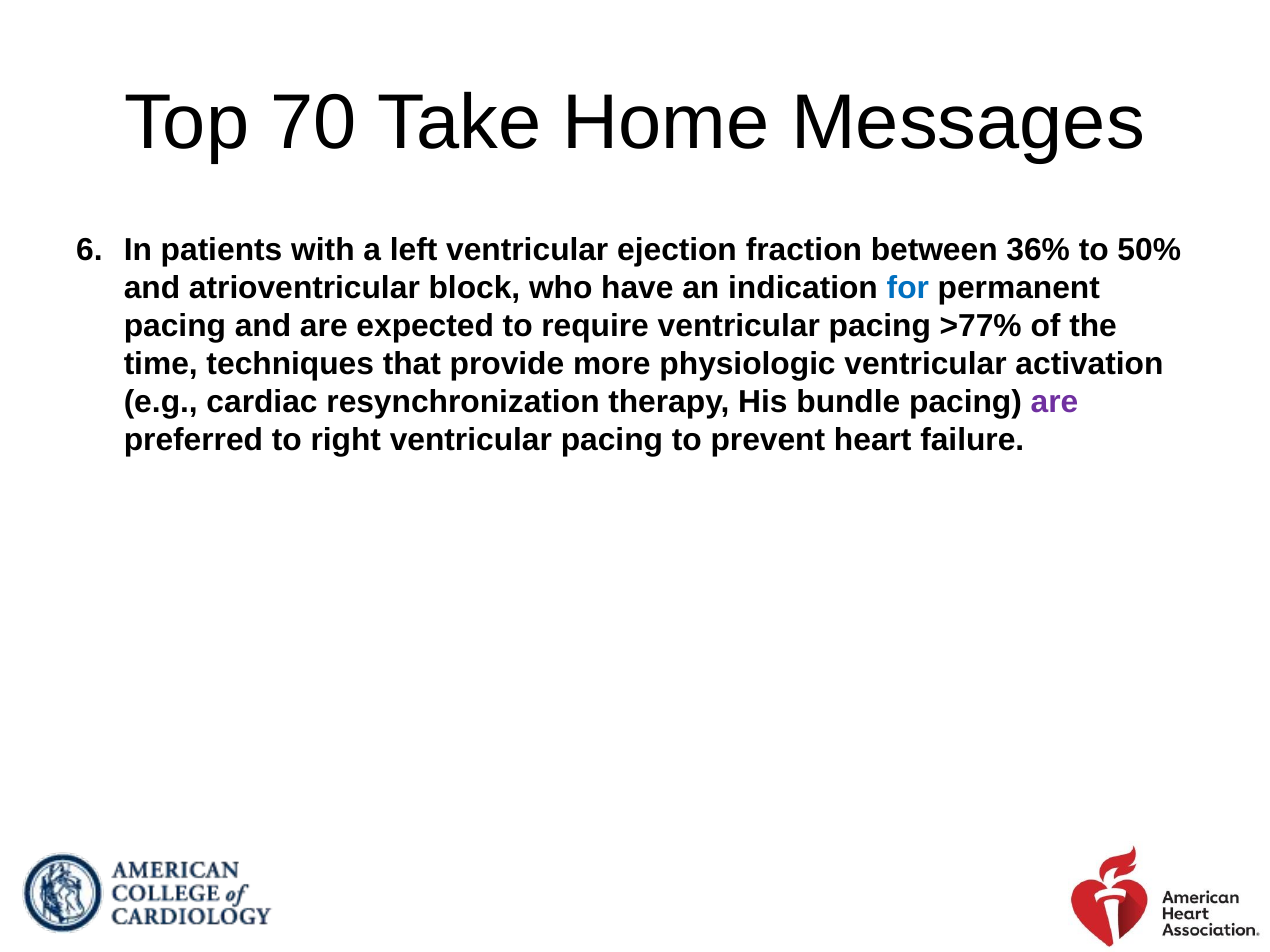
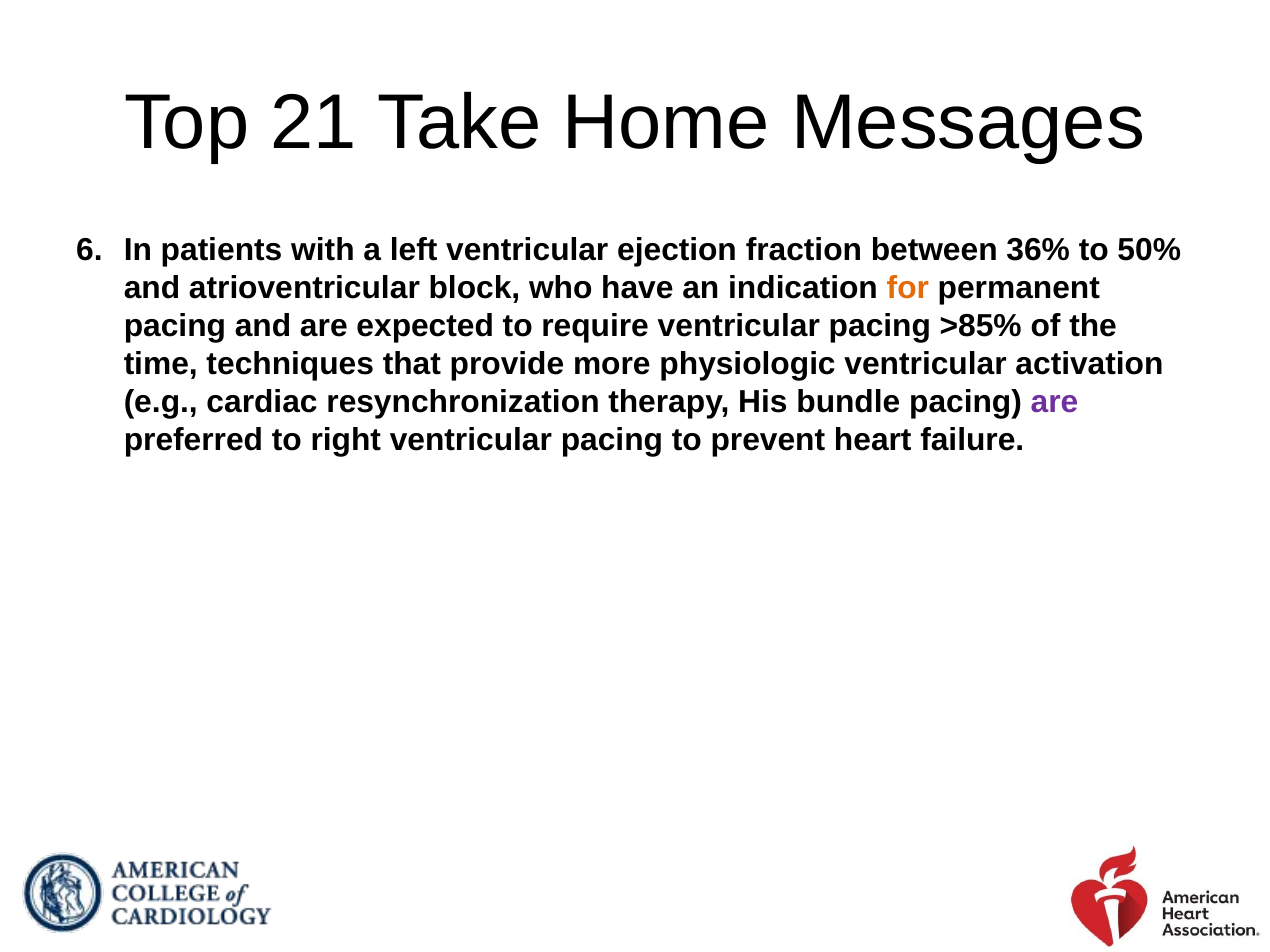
70: 70 -> 21
for colour: blue -> orange
>77%: >77% -> >85%
